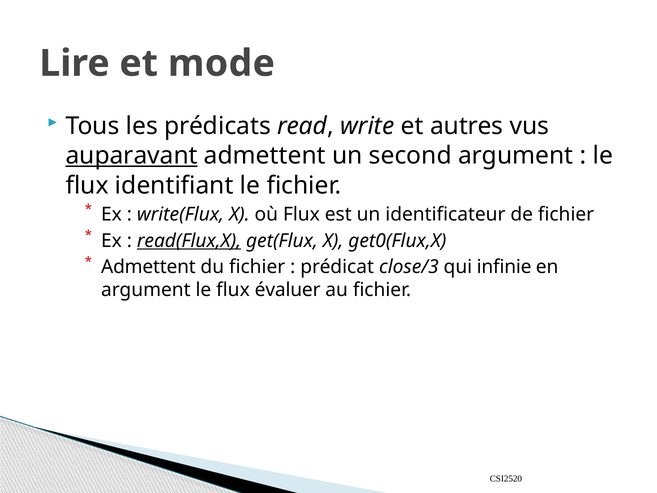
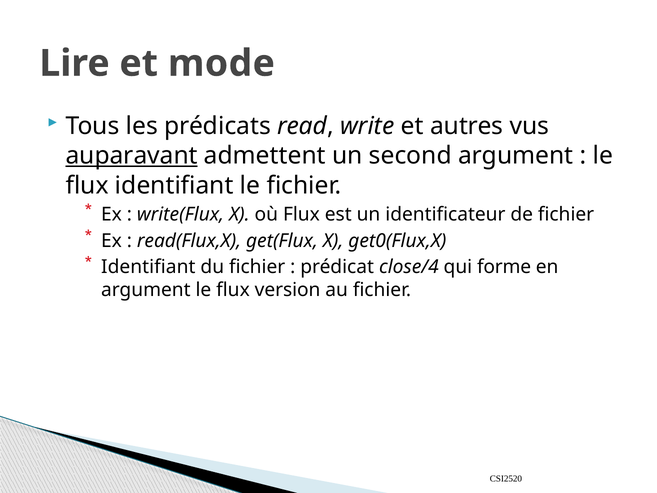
read(Flux,X underline: present -> none
Admettent at (148, 267): Admettent -> Identifiant
close/3: close/3 -> close/4
infinie: infinie -> forme
évaluer: évaluer -> version
